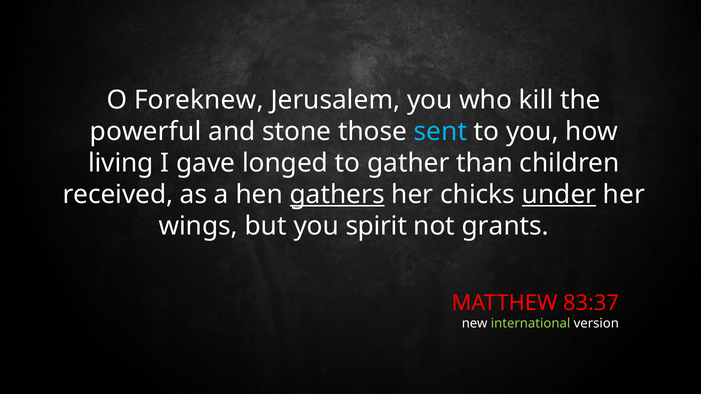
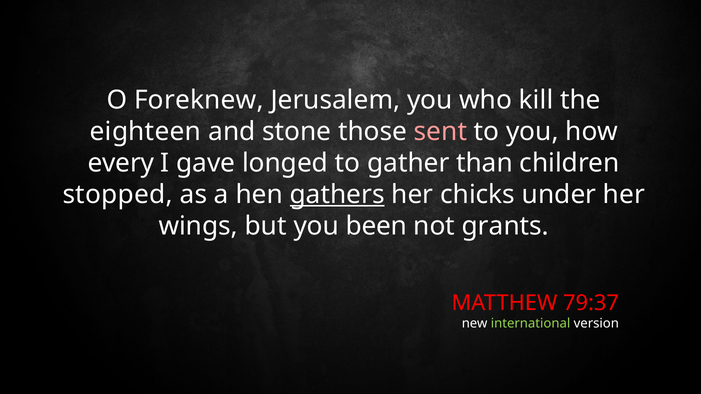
powerful: powerful -> eighteen
sent colour: light blue -> pink
living: living -> every
received: received -> stopped
under underline: present -> none
spirit: spirit -> been
83:37: 83:37 -> 79:37
